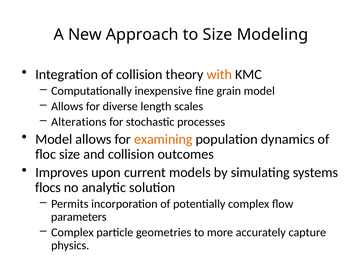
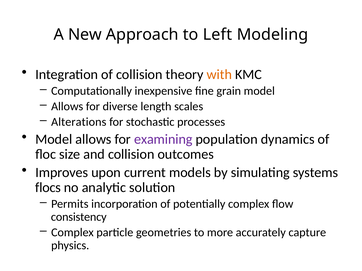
to Size: Size -> Left
examining colour: orange -> purple
parameters: parameters -> consistency
